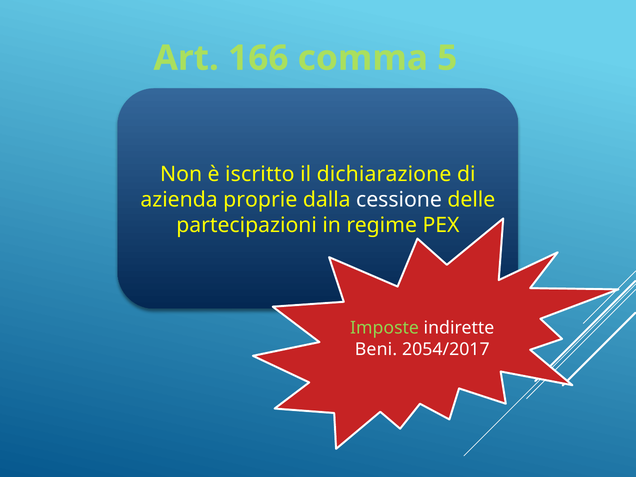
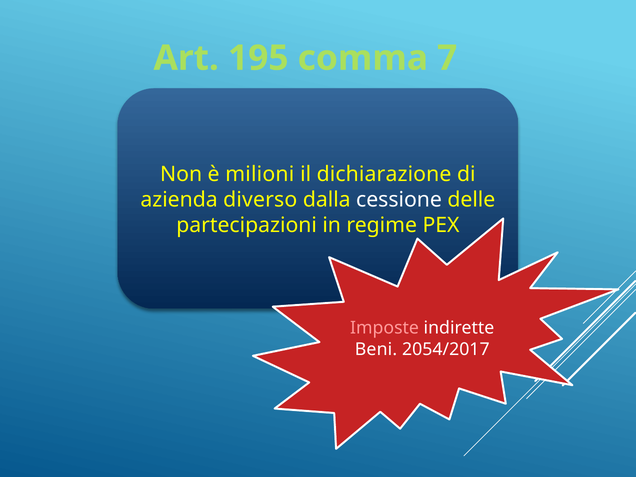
166: 166 -> 195
5: 5 -> 7
iscritto: iscritto -> milioni
proprie: proprie -> diverso
Imposte colour: light green -> pink
